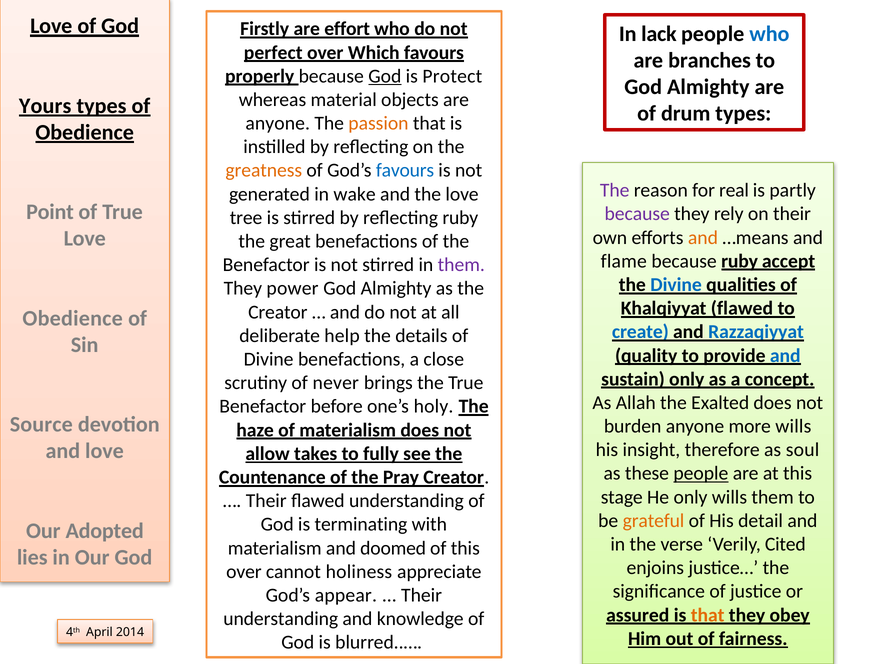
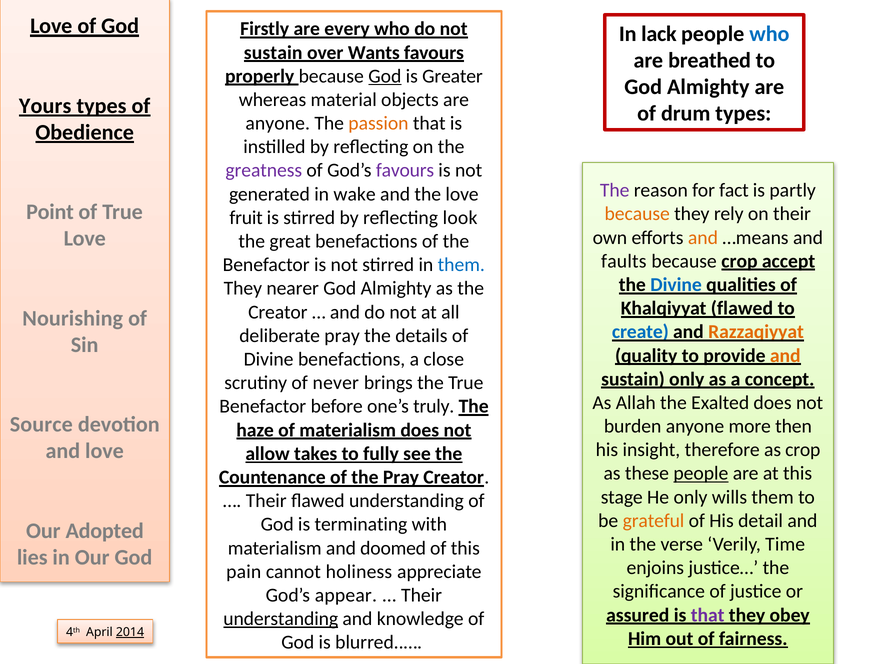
effort: effort -> every
perfect at (273, 53): perfect -> sustain
Which: Which -> Wants
branches: branches -> breathed
Protect: Protect -> Greater
greatness colour: orange -> purple
favours at (405, 170) colour: blue -> purple
real: real -> fact
because at (637, 214) colour: purple -> orange
tree: tree -> fruit
reflecting ruby: ruby -> look
flame: flame -> faults
because ruby: ruby -> crop
them at (461, 265) colour: purple -> blue
power: power -> nearer
Obedience at (73, 318): Obedience -> Nourishing
Razzaqiyyat colour: blue -> orange
deliberate help: help -> pray
and at (785, 355) colour: blue -> orange
holy: holy -> truly
more wills: wills -> then
as soul: soul -> crop
Cited: Cited -> Time
over at (244, 571): over -> pain
that at (708, 615) colour: orange -> purple
understanding at (281, 619) underline: none -> present
2014 underline: none -> present
